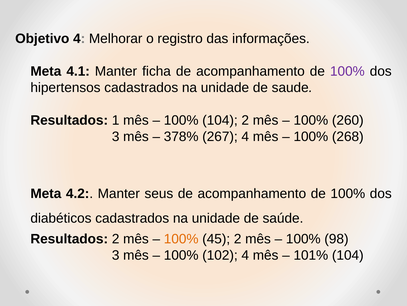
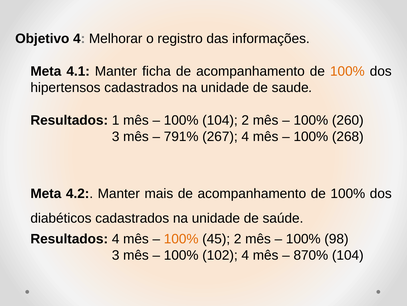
100% at (347, 71) colour: purple -> orange
378%: 378% -> 791%
seus: seus -> mais
Resultados 2: 2 -> 4
101%: 101% -> 870%
